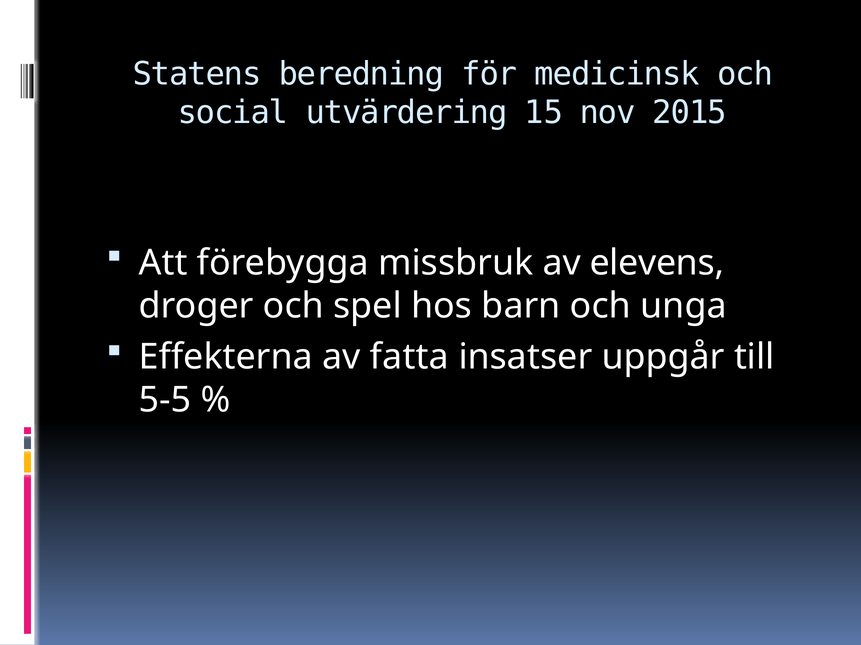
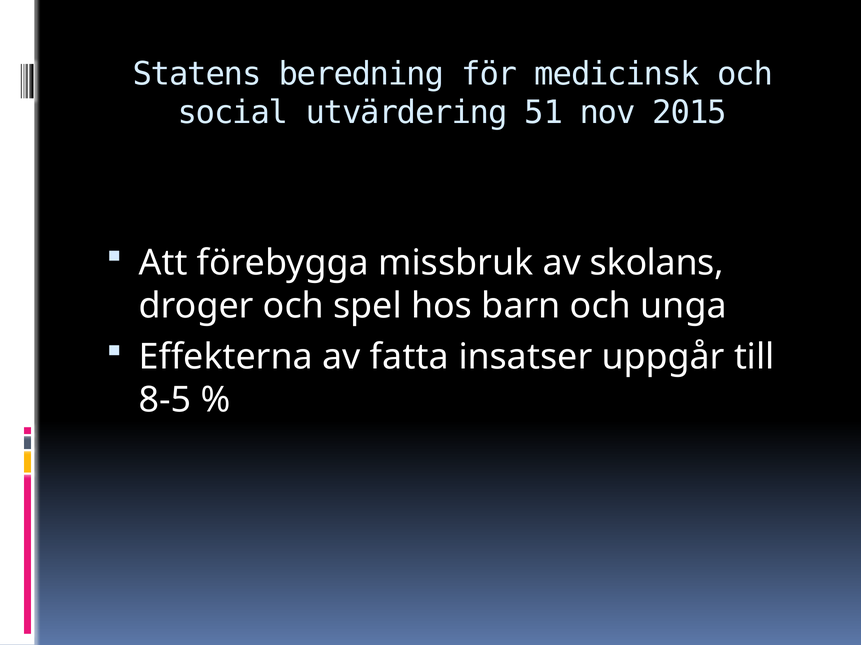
15: 15 -> 51
elevens: elevens -> skolans
5-5: 5-5 -> 8-5
